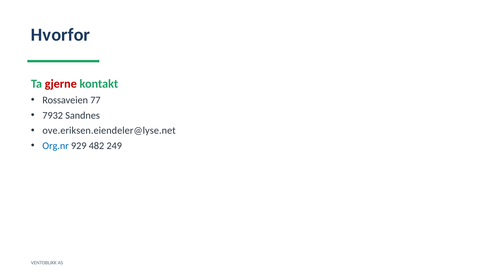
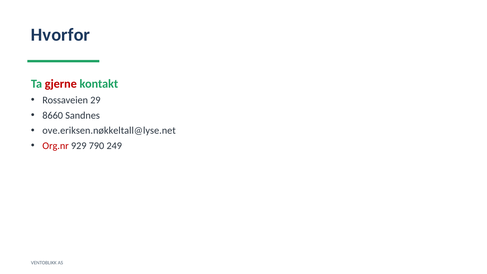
77: 77 -> 29
7932: 7932 -> 8660
ove.eriksen.eiendeler@lyse.net: ove.eriksen.eiendeler@lyse.net -> ove.eriksen.nøkkeltall@lyse.net
Org.nr colour: blue -> red
482: 482 -> 790
